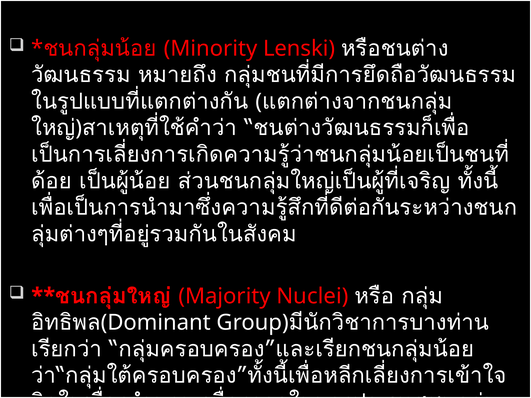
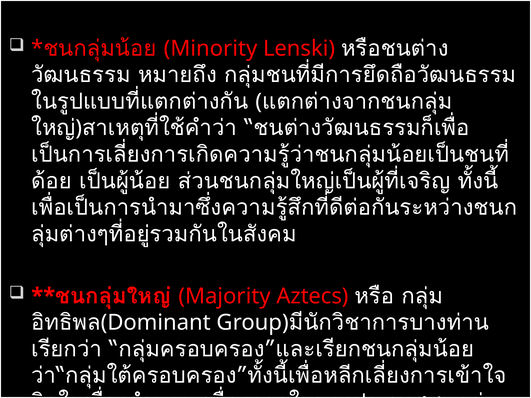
Nuclei: Nuclei -> Aztecs
